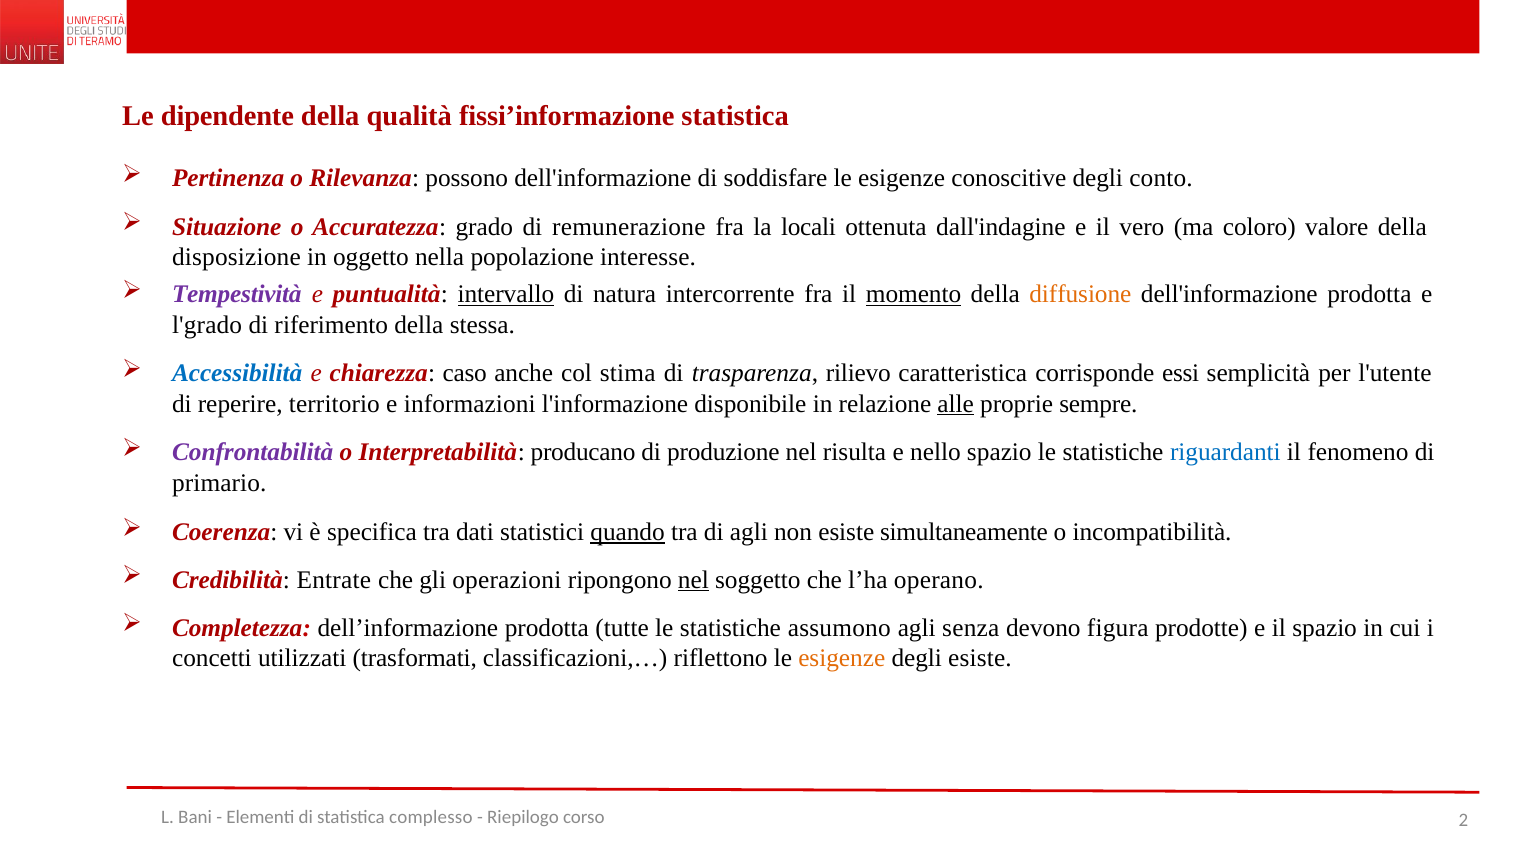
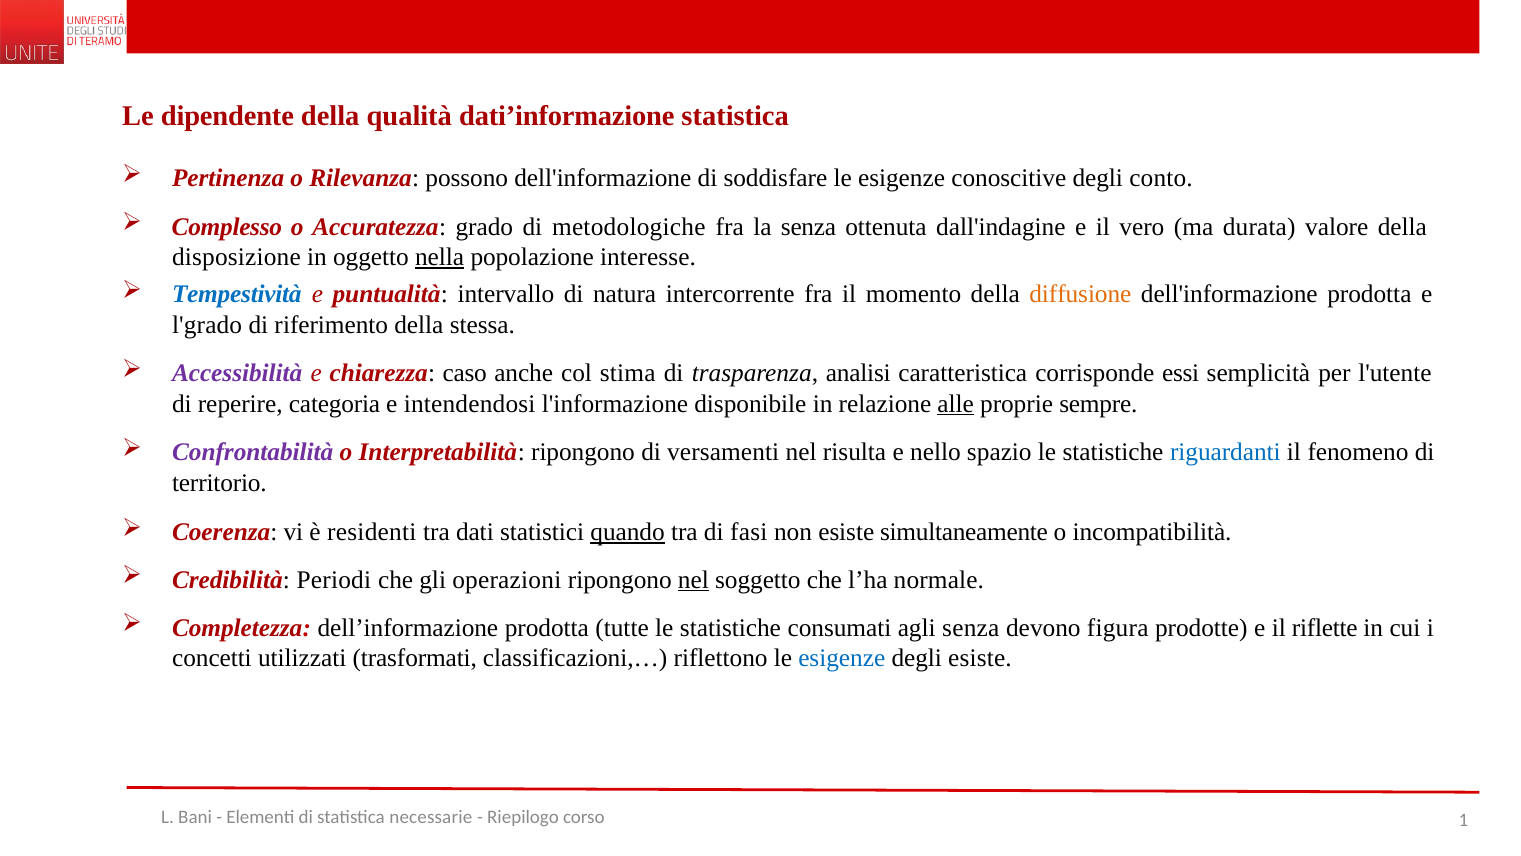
fissi’informazione: fissi’informazione -> dati’informazione
Situazione: Situazione -> Complesso
remunerazione: remunerazione -> metodologiche
la locali: locali -> senza
coloro: coloro -> durata
nella underline: none -> present
Tempestività colour: purple -> blue
intervallo underline: present -> none
momento underline: present -> none
Accessibilità colour: blue -> purple
rilievo: rilievo -> analisi
territorio: territorio -> categoria
informazioni: informazioni -> intendendosi
Interpretabilità producano: producano -> ripongono
produzione: produzione -> versamenti
primario: primario -> territorio
specifica: specifica -> residenti
di agli: agli -> fasi
Entrate: Entrate -> Periodi
operano: operano -> normale
assumono: assumono -> consumati
il spazio: spazio -> riflette
esigenze at (842, 658) colour: orange -> blue
complesso: complesso -> necessarie
2: 2 -> 1
